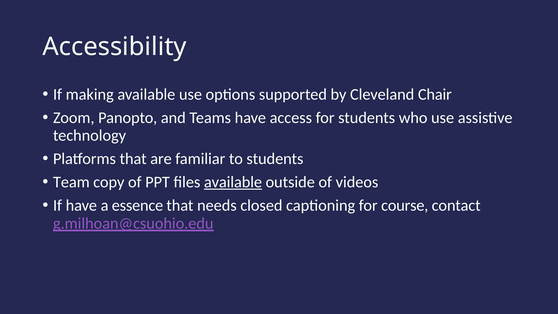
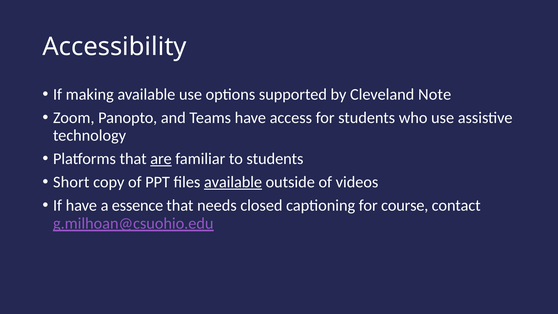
Chair: Chair -> Note
are underline: none -> present
Team: Team -> Short
